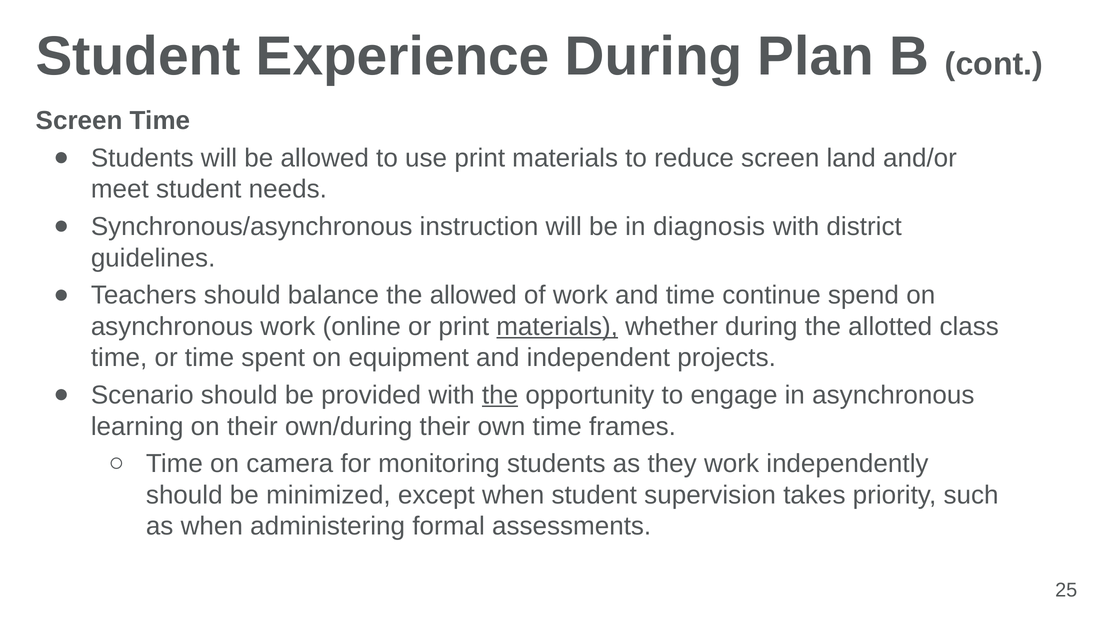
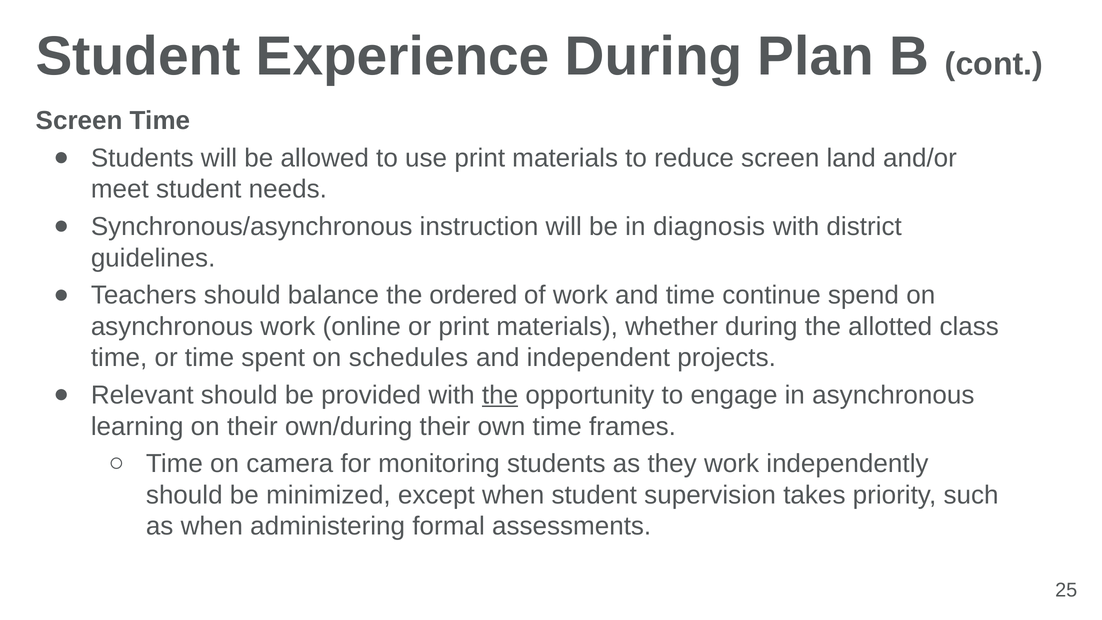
the allowed: allowed -> ordered
materials at (557, 327) underline: present -> none
equipment: equipment -> schedules
Scenario: Scenario -> Relevant
